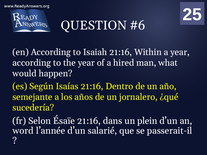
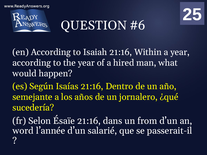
plein: plein -> from
